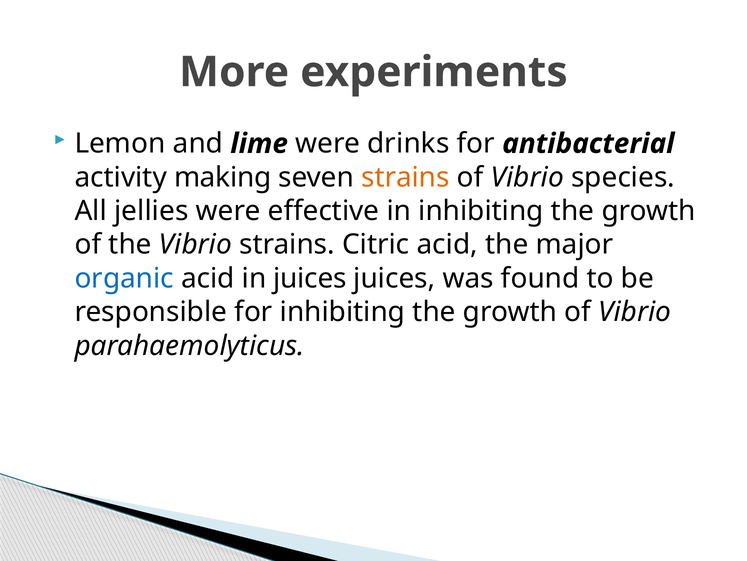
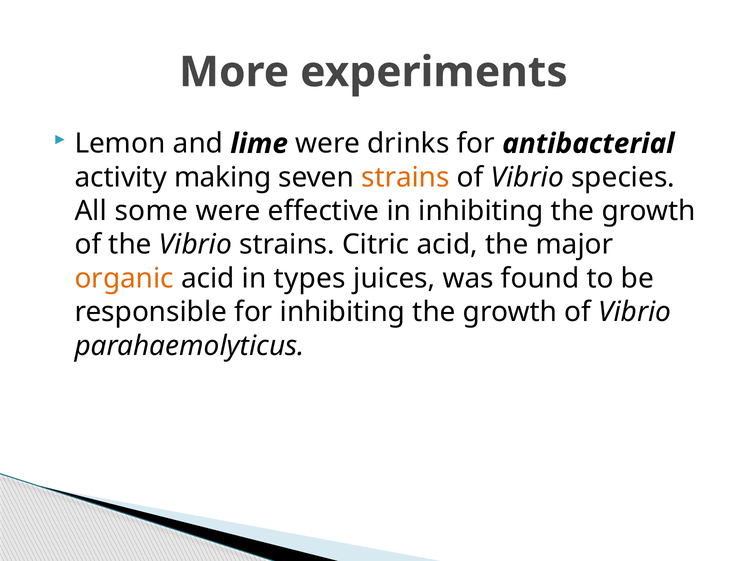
jellies: jellies -> some
organic colour: blue -> orange
in juices: juices -> types
